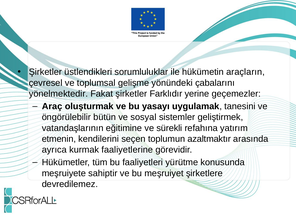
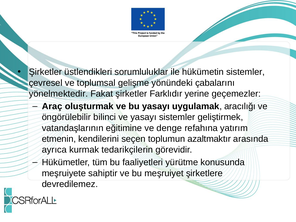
hükümetin araçların: araçların -> sistemler
tanesini: tanesini -> aracılığı
bütün: bütün -> bilinci
ve sosyal: sosyal -> yasayı
sürekli: sürekli -> denge
faaliyetlerine: faaliyetlerine -> tedarikçilerin
